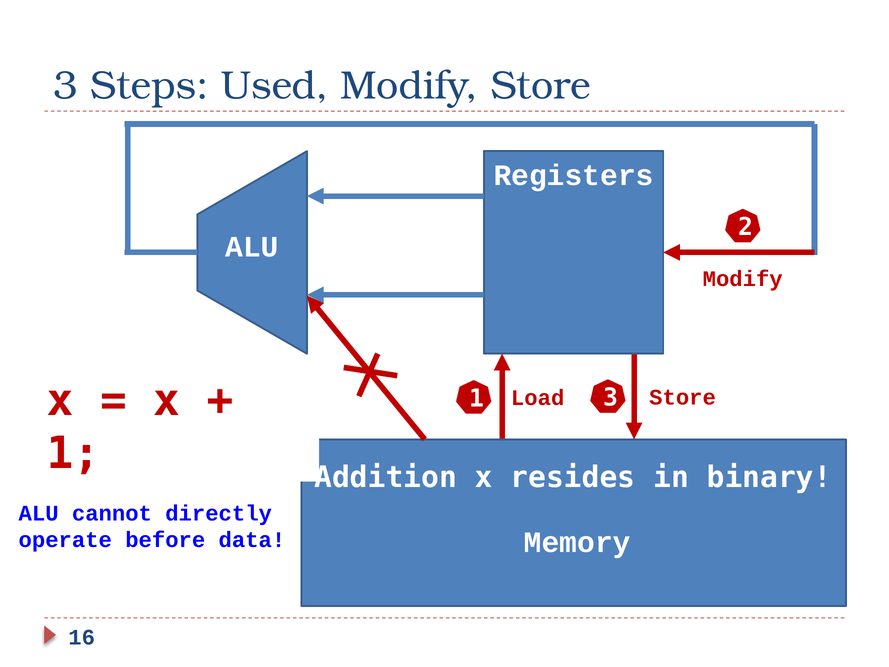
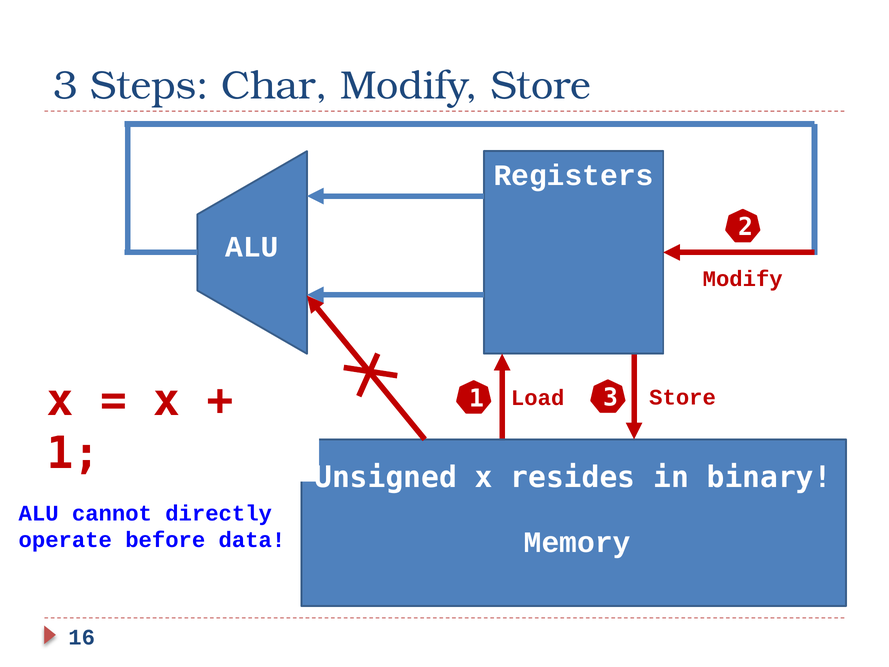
Used: Used -> Char
Addition: Addition -> Unsigned
